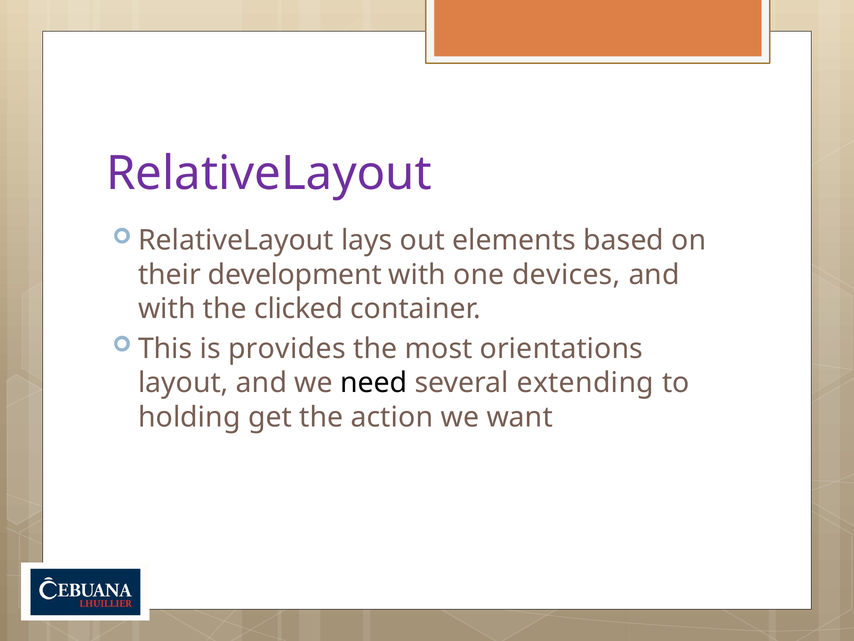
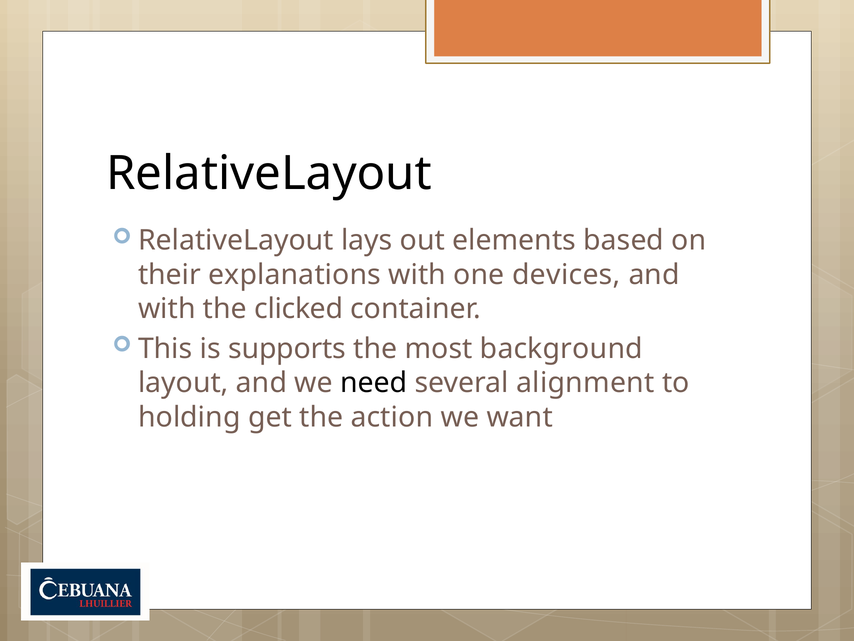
RelativeLayout at (269, 173) colour: purple -> black
development: development -> explanations
provides: provides -> supports
orientations: orientations -> background
extending: extending -> alignment
